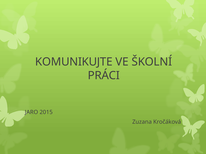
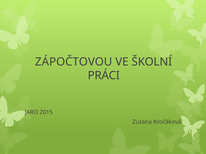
KOMUNIKUJTE: KOMUNIKUJTE -> ZÁPOČTOVOU
